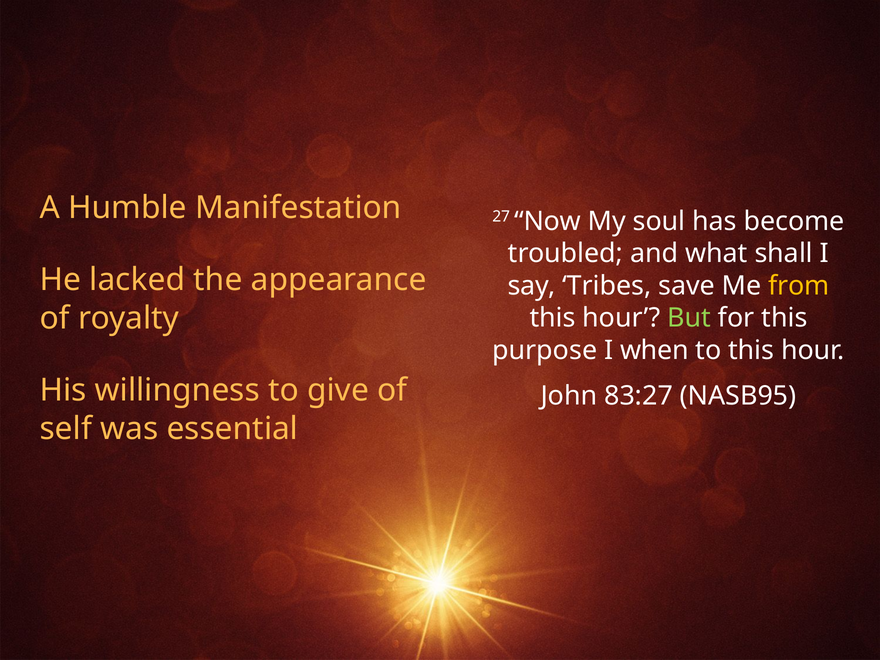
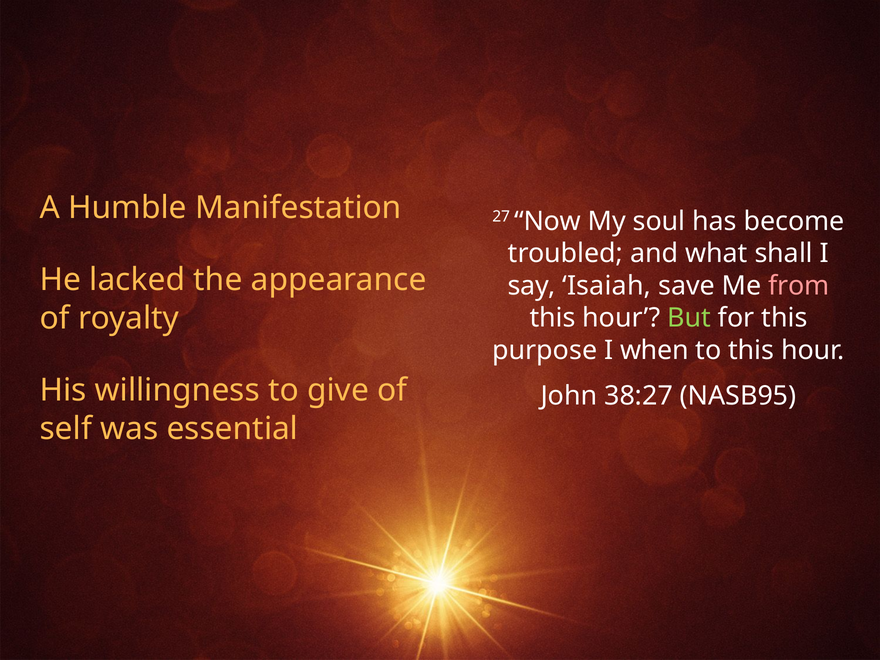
Tribes: Tribes -> Isaiah
from colour: yellow -> pink
83:27: 83:27 -> 38:27
